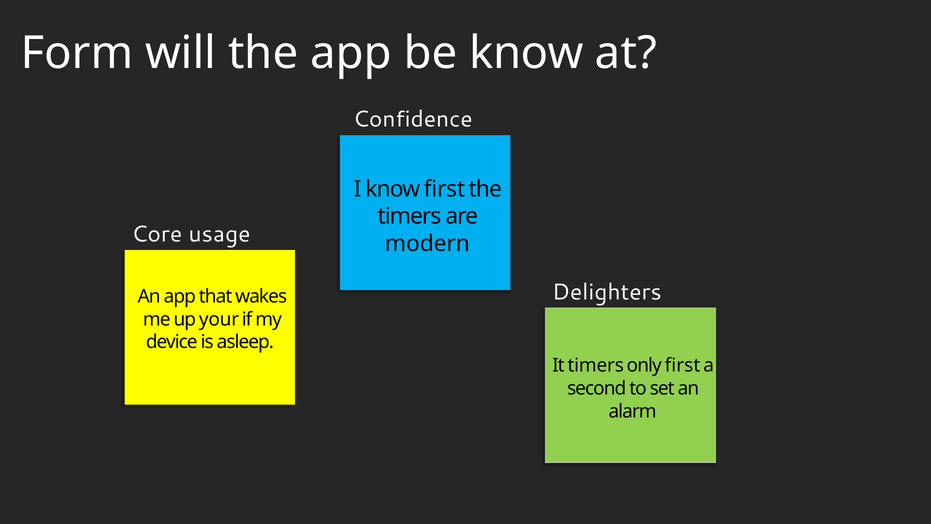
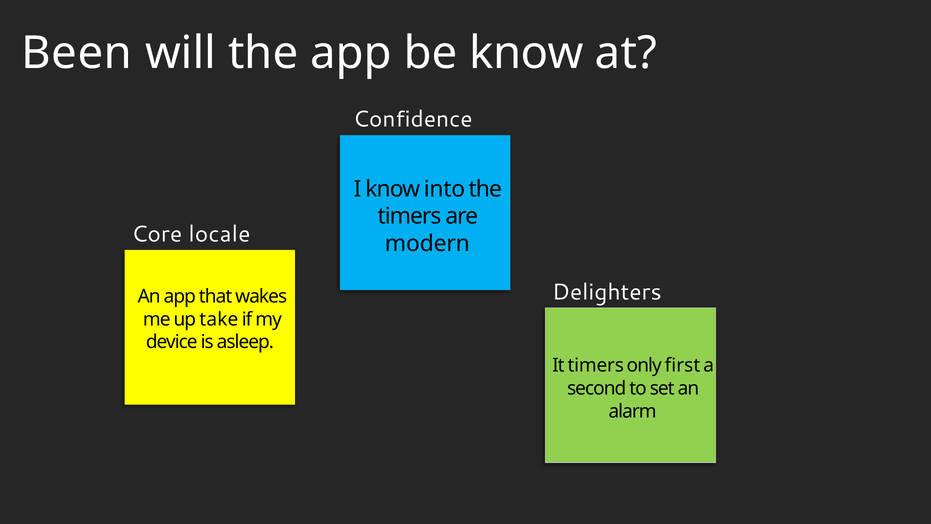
Form: Form -> Been
know first: first -> into
usage: usage -> locale
your: your -> take
